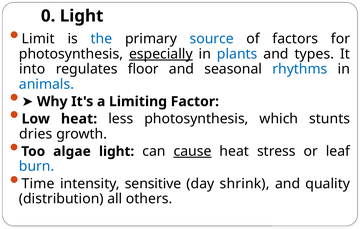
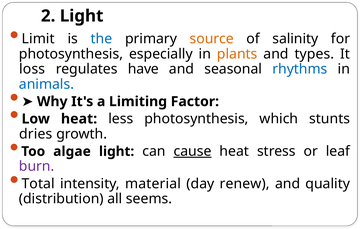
0: 0 -> 2
source colour: blue -> orange
factors: factors -> salinity
especially underline: present -> none
plants colour: blue -> orange
into: into -> loss
floor: floor -> have
burn colour: blue -> purple
Time: Time -> Total
sensitive: sensitive -> material
shrink: shrink -> renew
others: others -> seems
